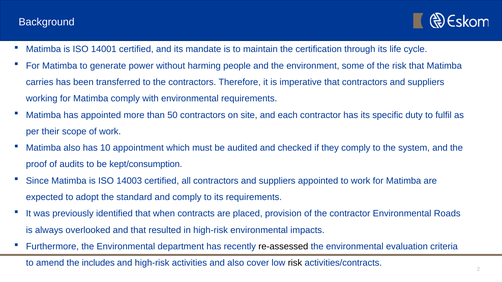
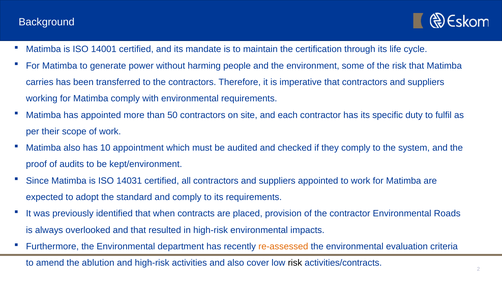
kept/consumption: kept/consumption -> kept/environment
14003: 14003 -> 14031
re-assessed colour: black -> orange
includes: includes -> ablution
